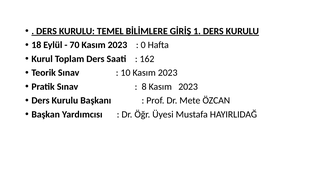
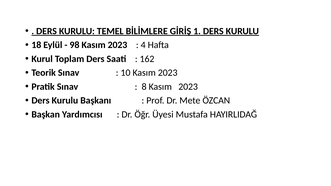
70: 70 -> 98
0: 0 -> 4
